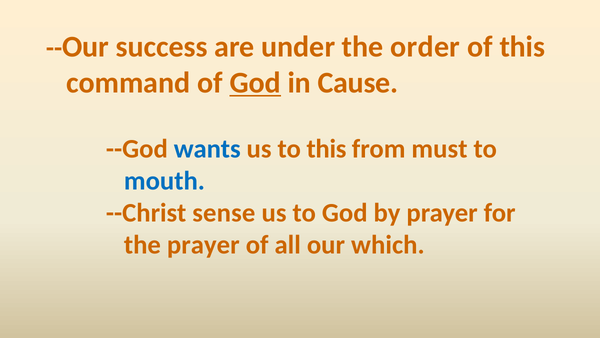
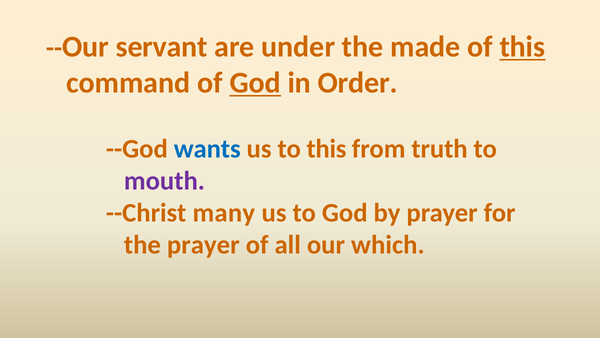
success: success -> servant
order: order -> made
this at (522, 47) underline: none -> present
Cause: Cause -> Order
must: must -> truth
mouth colour: blue -> purple
sense: sense -> many
